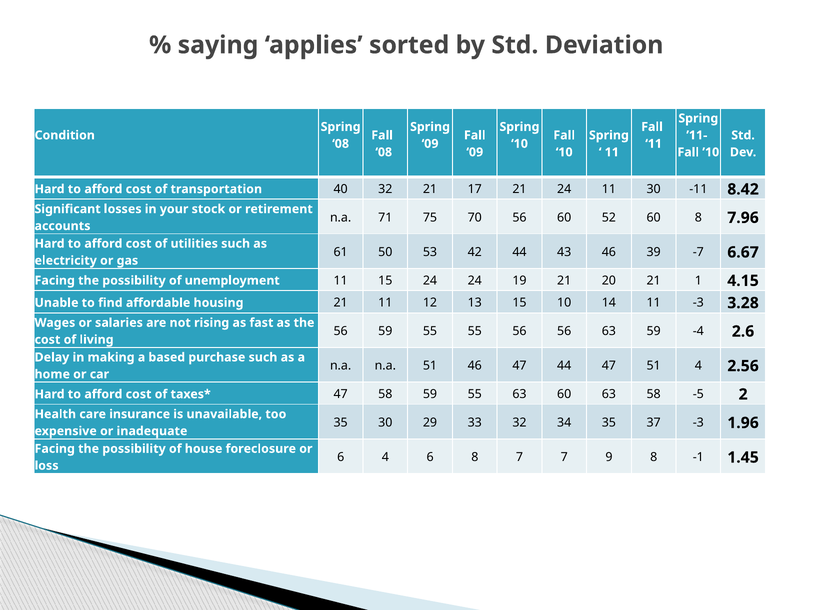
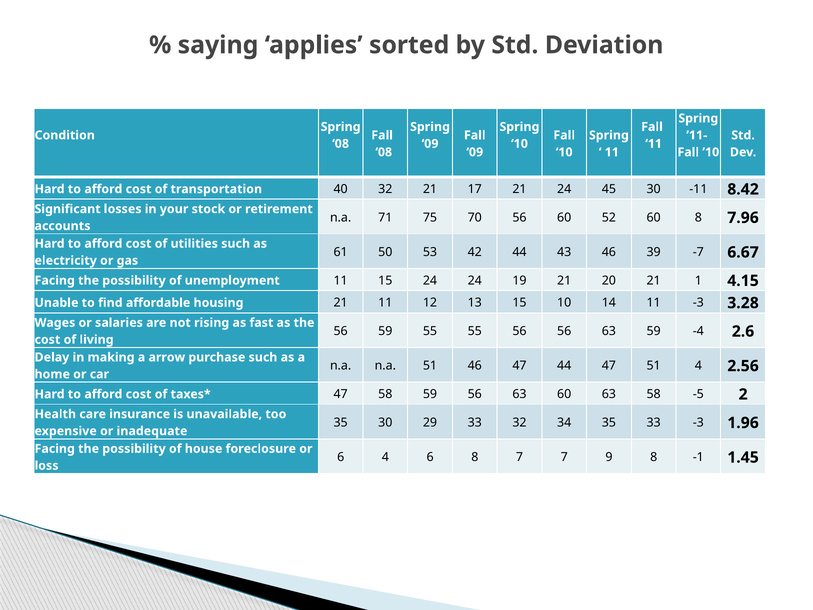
24 11: 11 -> 45
based: based -> arrow
58 59 55: 55 -> 56
35 37: 37 -> 33
